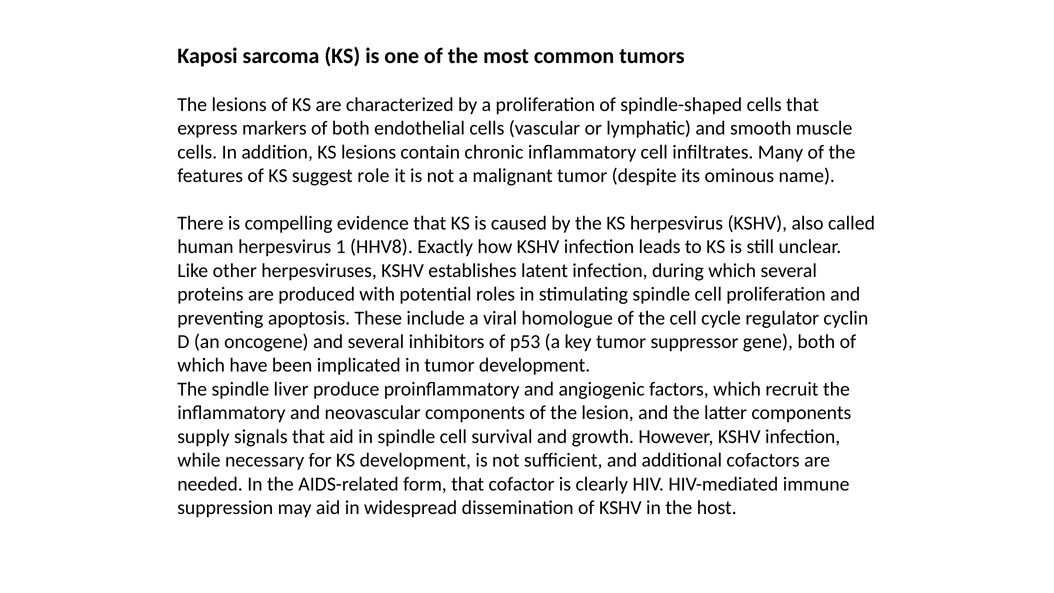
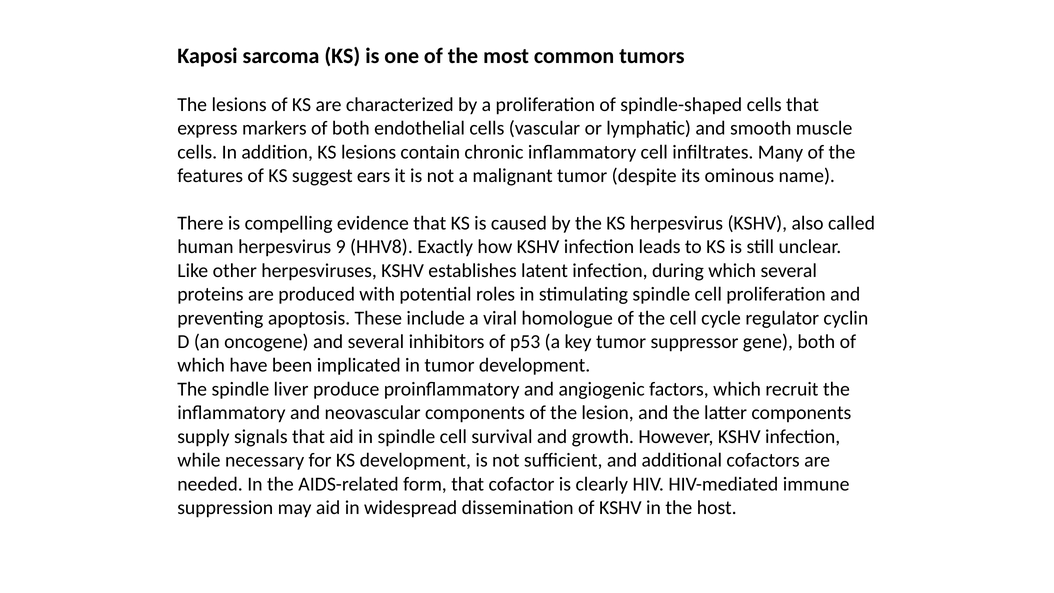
role: role -> ears
1: 1 -> 9
